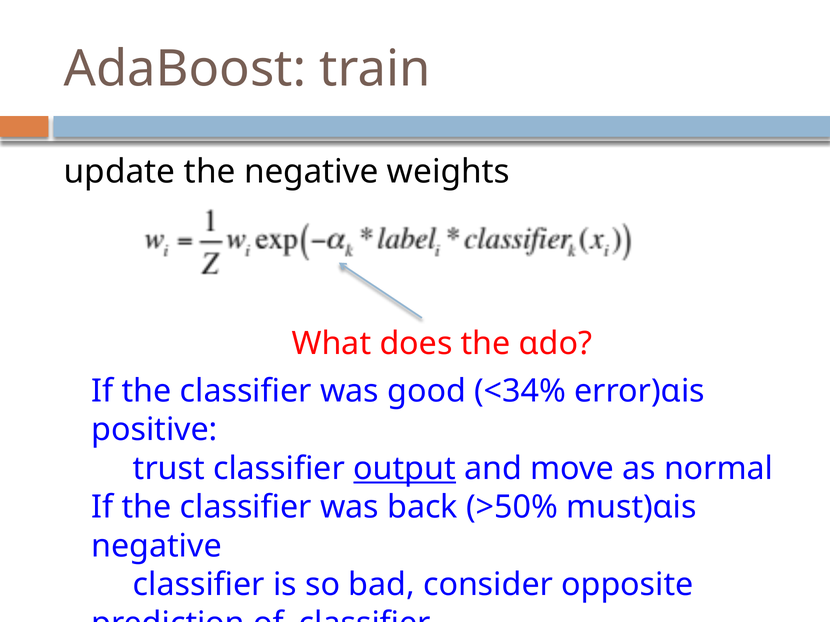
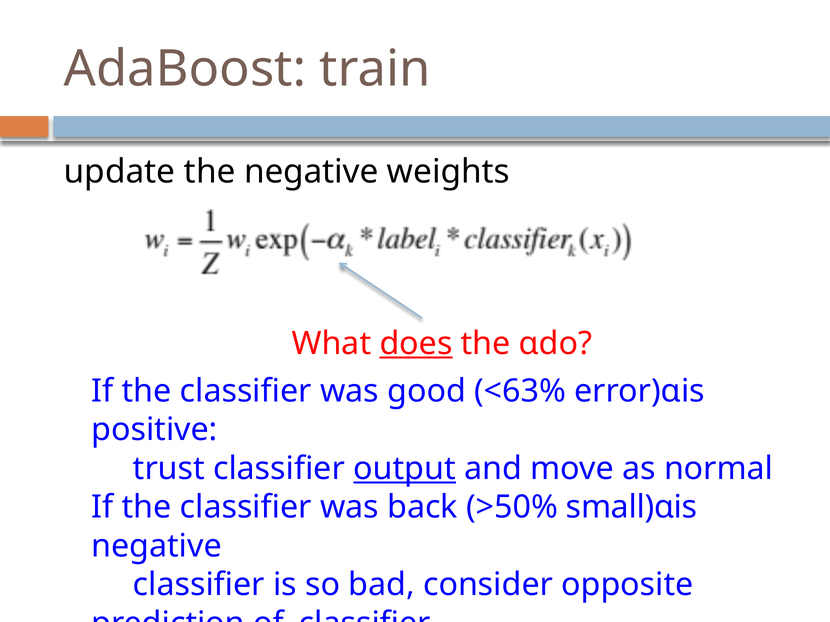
does underline: none -> present
<34%: <34% -> <63%
must)αis: must)αis -> small)αis
